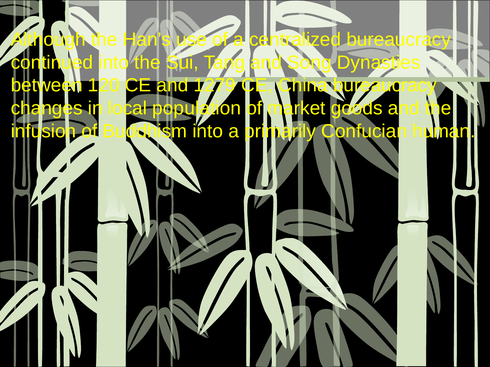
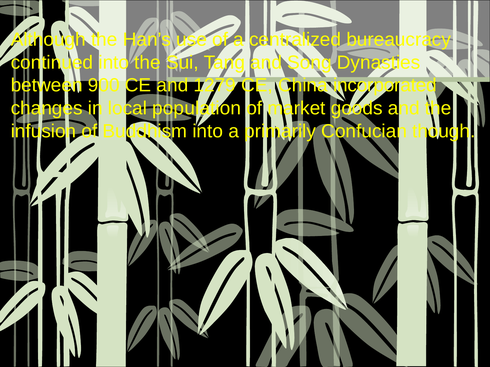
120: 120 -> 900
China bureaucracy: bureaucracy -> incorporated
human: human -> though
